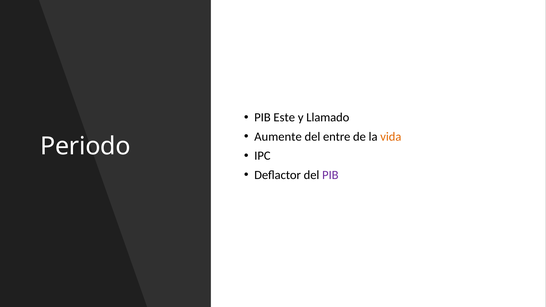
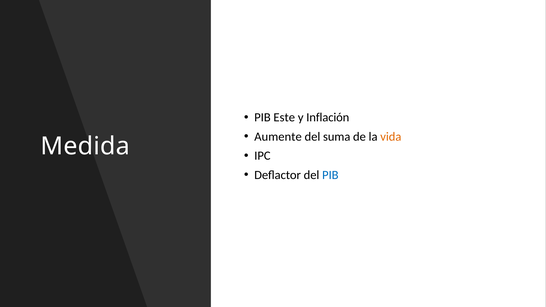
Llamado: Llamado -> Inflación
entre: entre -> suma
Periodo: Periodo -> Medida
PIB at (330, 175) colour: purple -> blue
